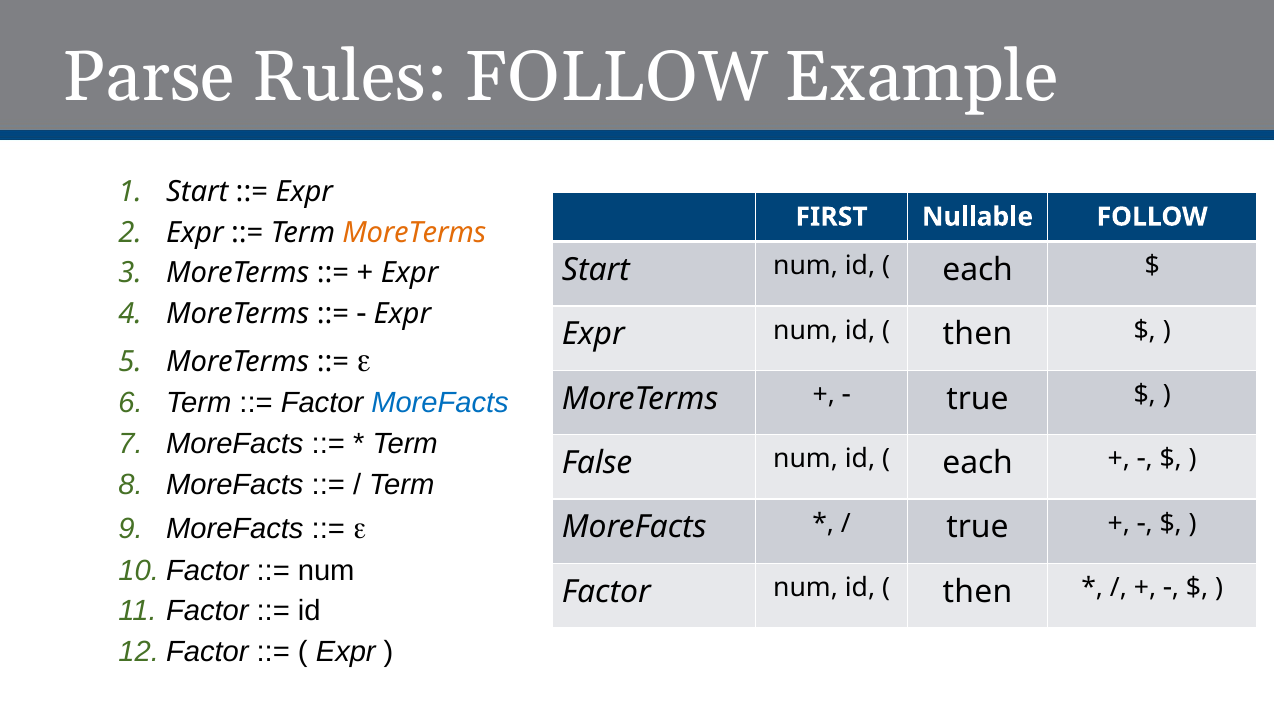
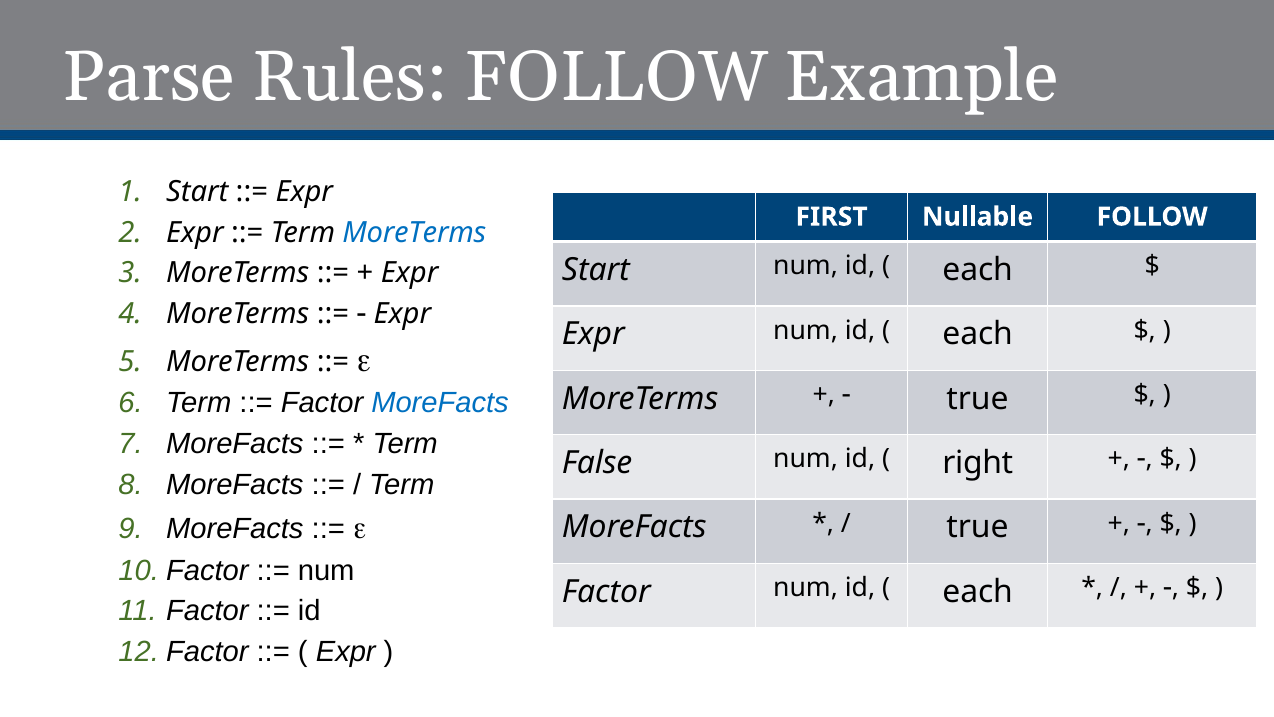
MoreTerms at (414, 232) colour: orange -> blue
then at (977, 334): then -> each
each at (978, 463): each -> right
then at (977, 591): then -> each
